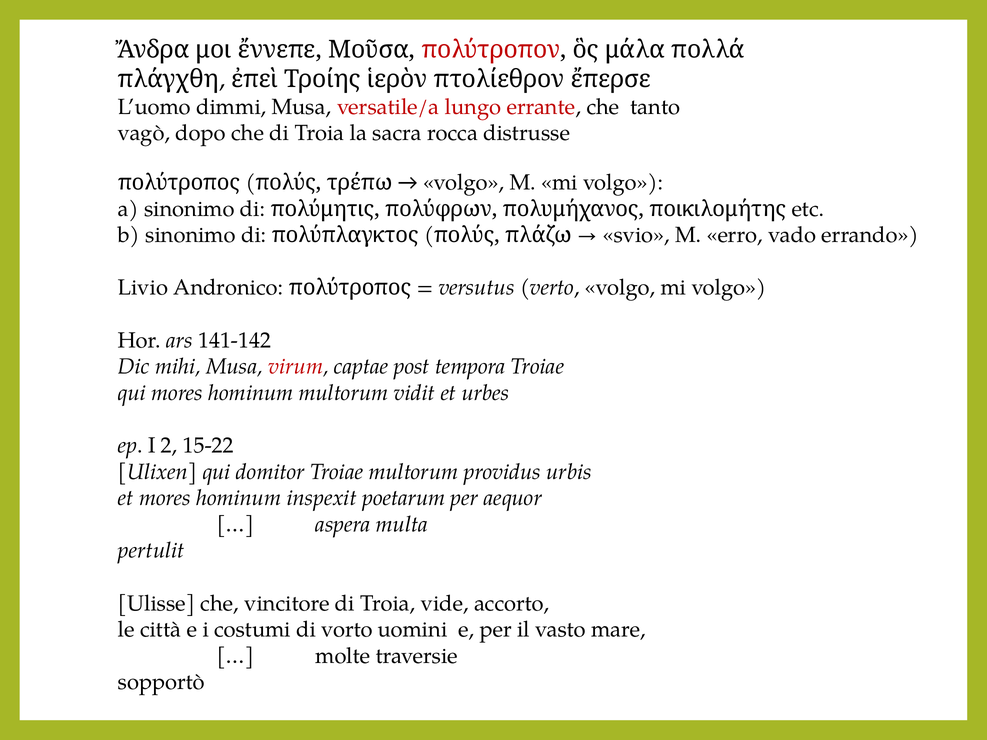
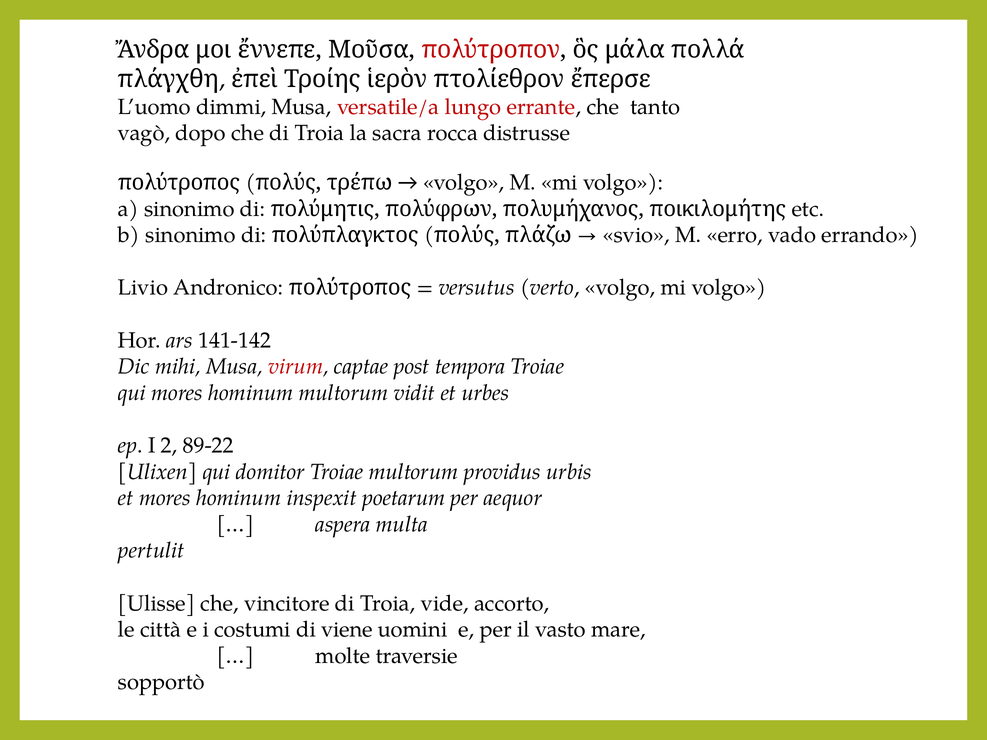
15-22: 15-22 -> 89-22
vorto: vorto -> viene
